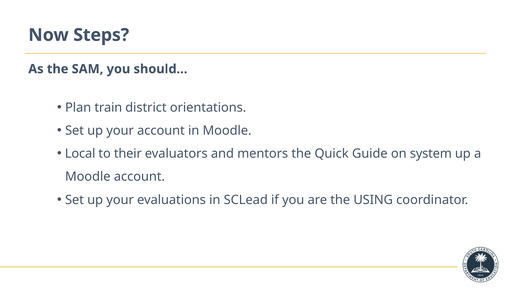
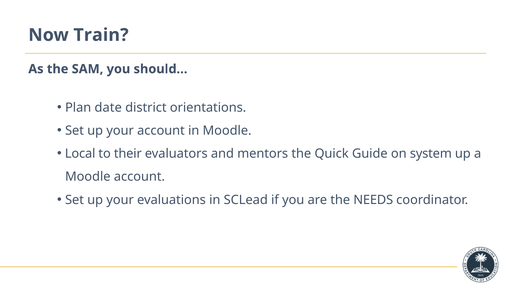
Steps: Steps -> Train
train: train -> date
USING: USING -> NEEDS
